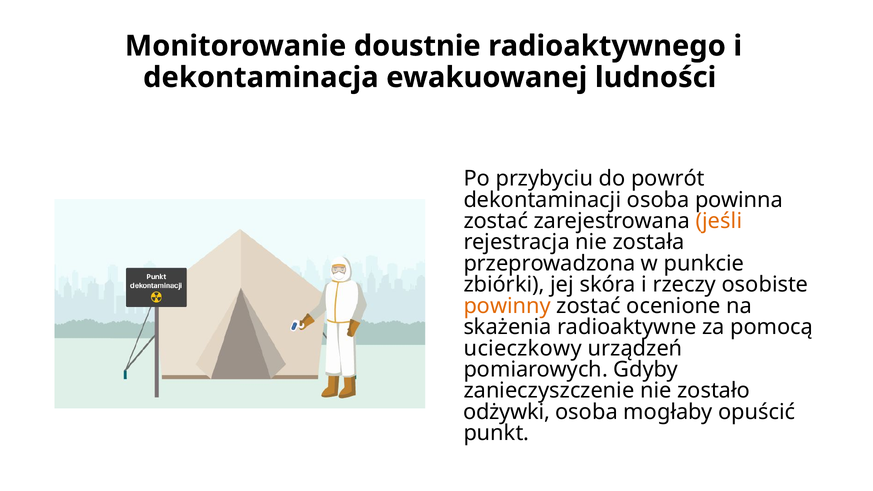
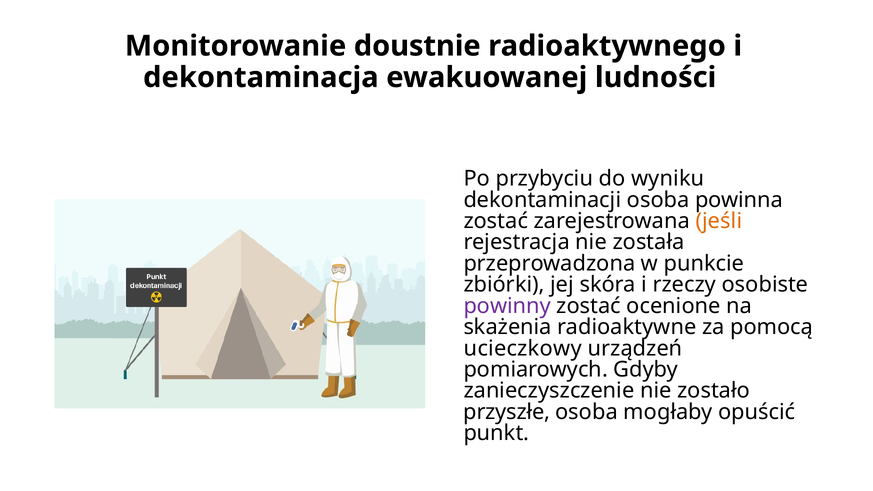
powrót: powrót -> wyniku
powinny colour: orange -> purple
odżywki: odżywki -> przyszłe
